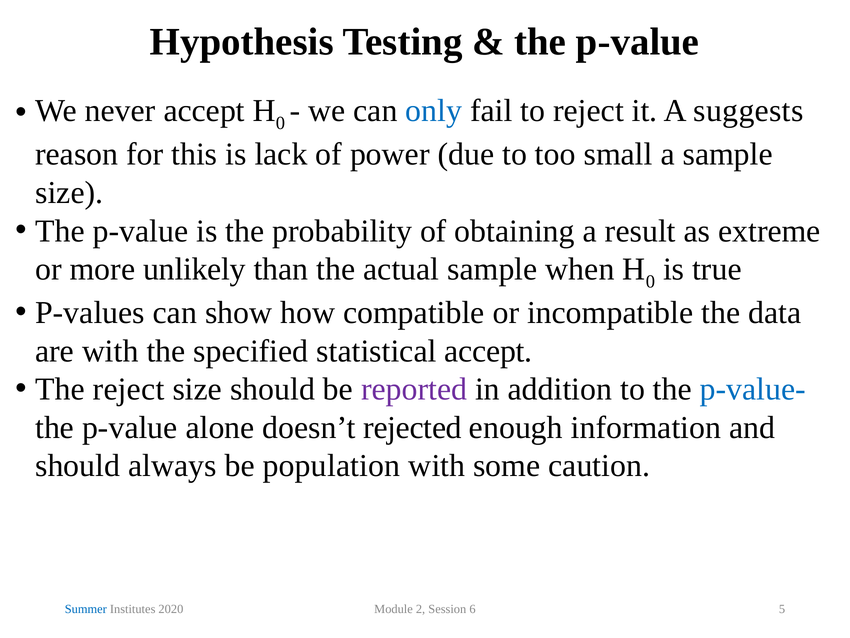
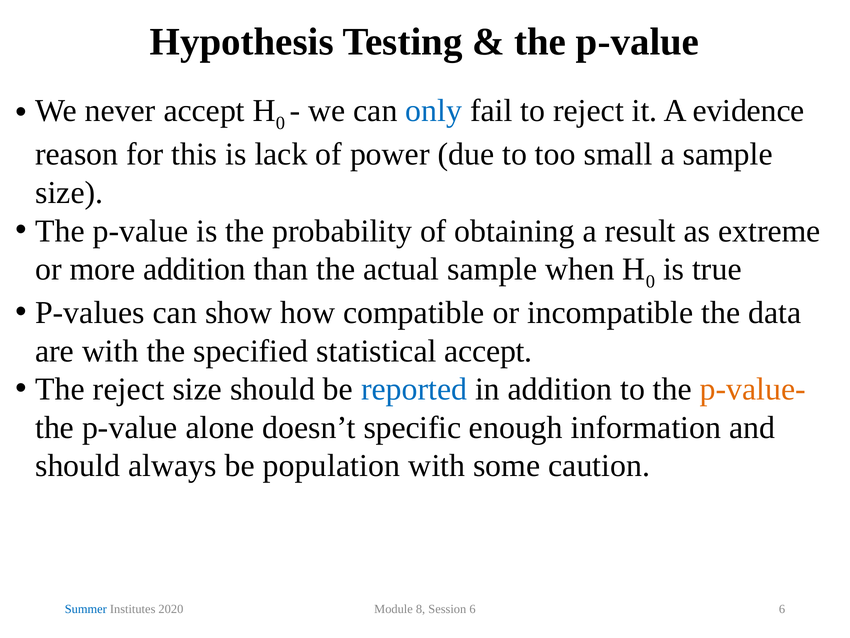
suggests: suggests -> evidence
more unlikely: unlikely -> addition
reported colour: purple -> blue
p-value- colour: blue -> orange
rejected: rejected -> specific
2: 2 -> 8
6 5: 5 -> 6
